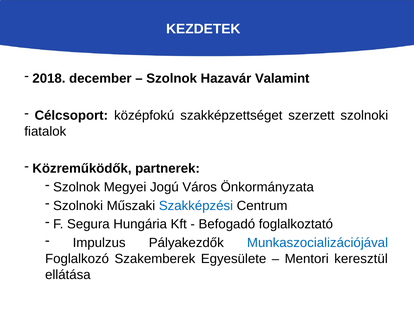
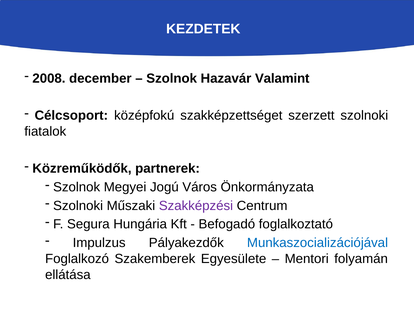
2018: 2018 -> 2008
Szakképzési colour: blue -> purple
keresztül: keresztül -> folyamán
